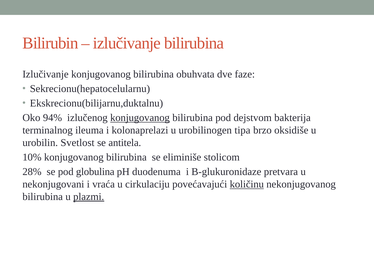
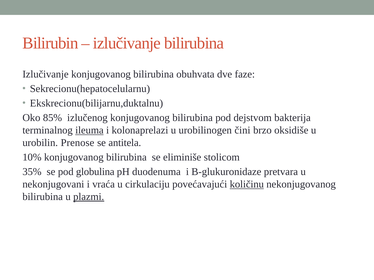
94%: 94% -> 85%
konjugovanog at (140, 118) underline: present -> none
ileuma underline: none -> present
tipa: tipa -> čini
Svetlost: Svetlost -> Prenose
28%: 28% -> 35%
